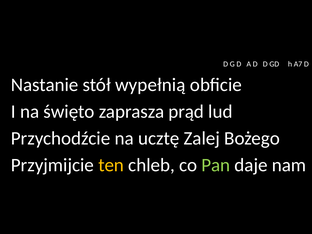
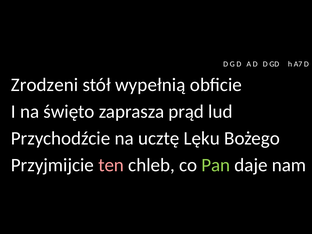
Nastanie: Nastanie -> Zrodzeni
Zalej: Zalej -> Lęku
ten colour: yellow -> pink
